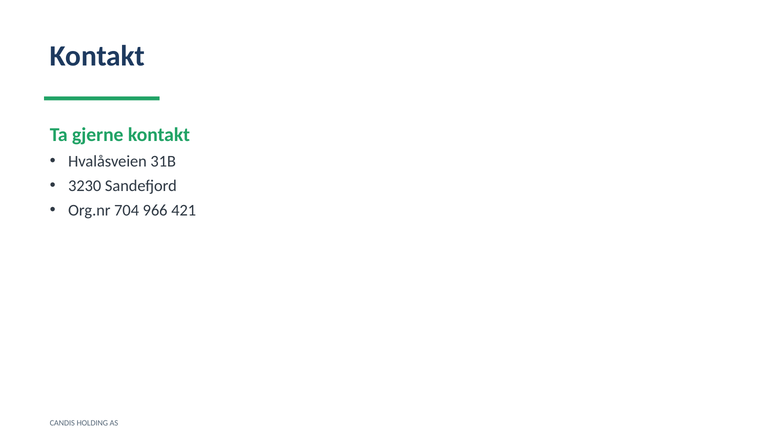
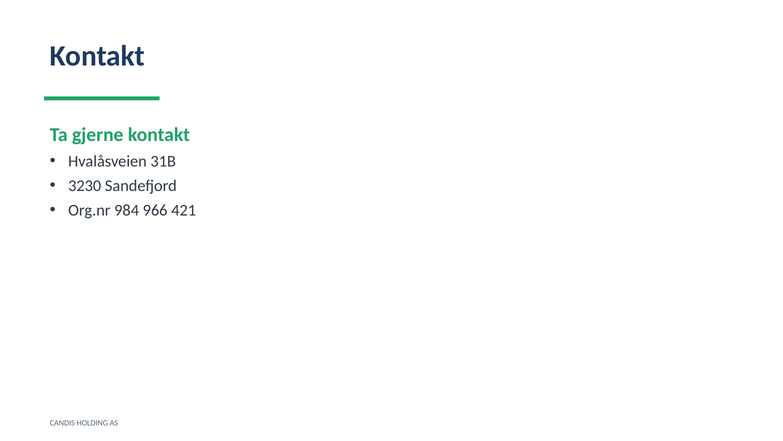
704: 704 -> 984
